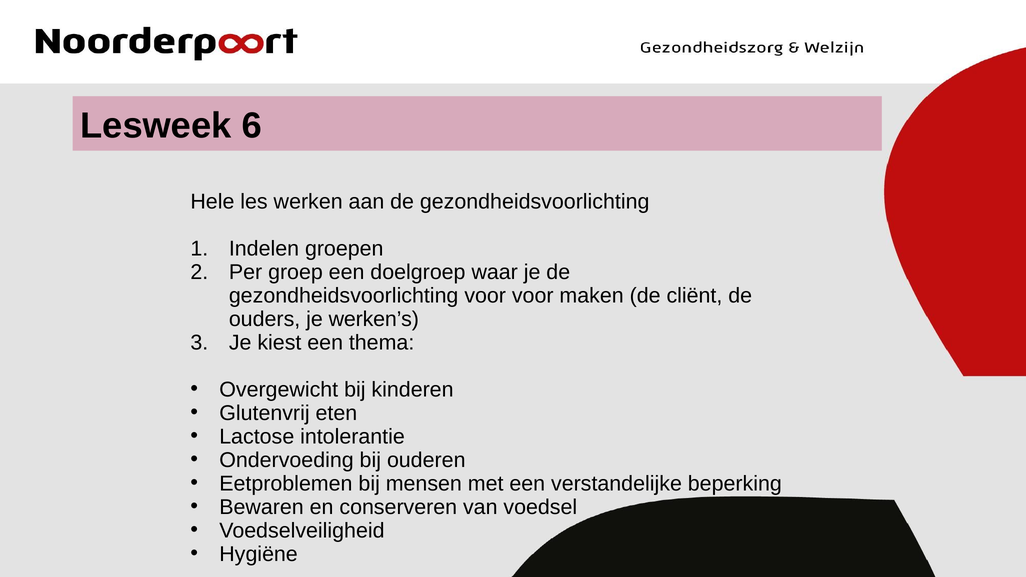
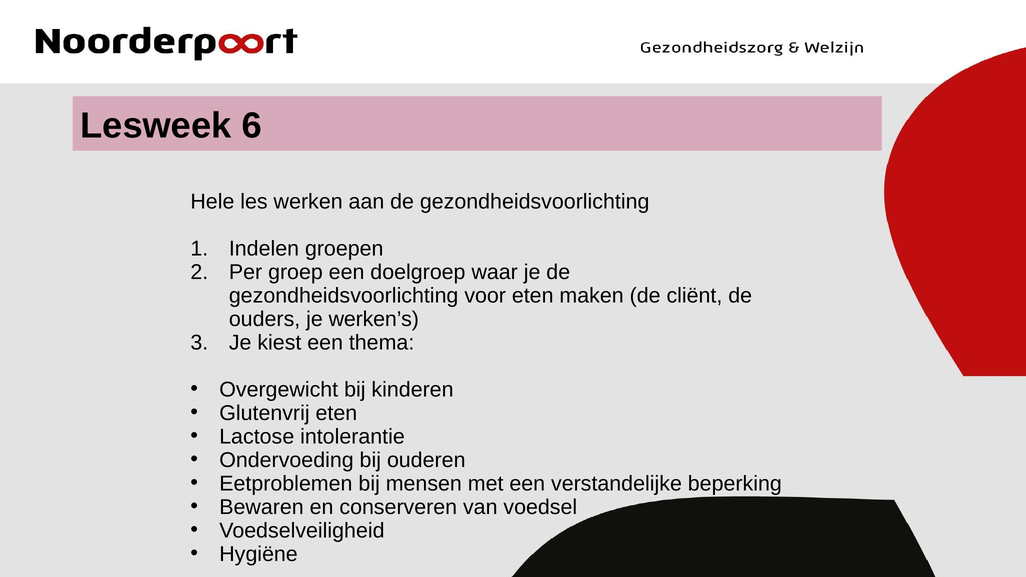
voor voor: voor -> eten
